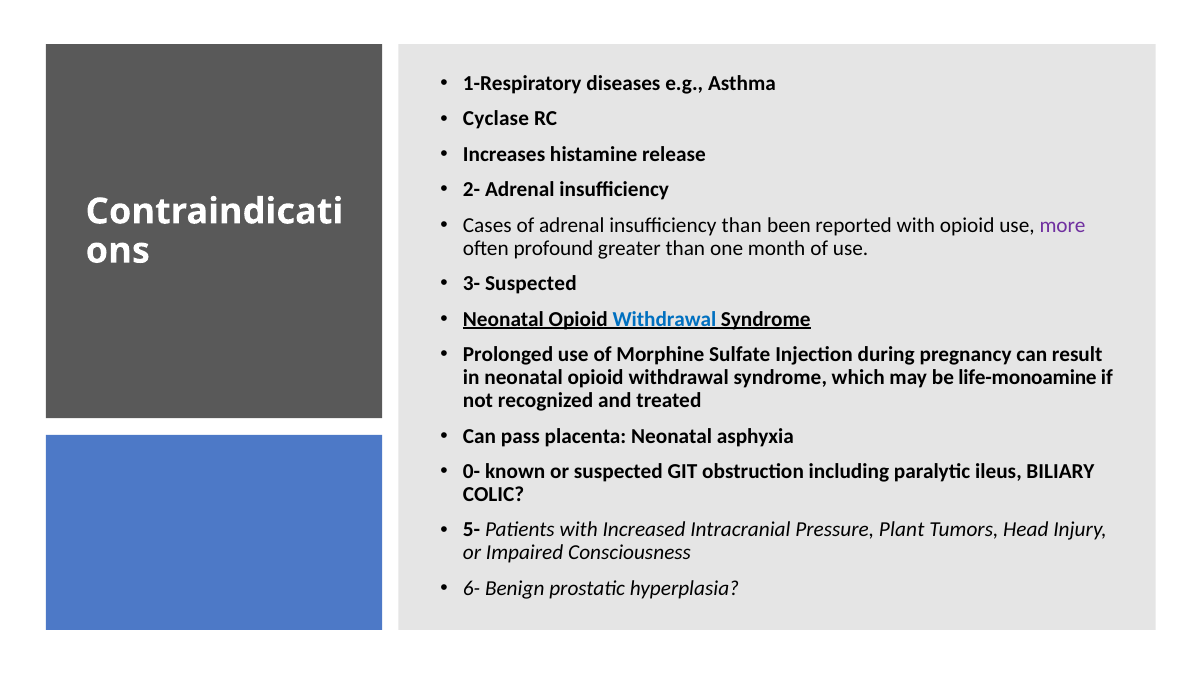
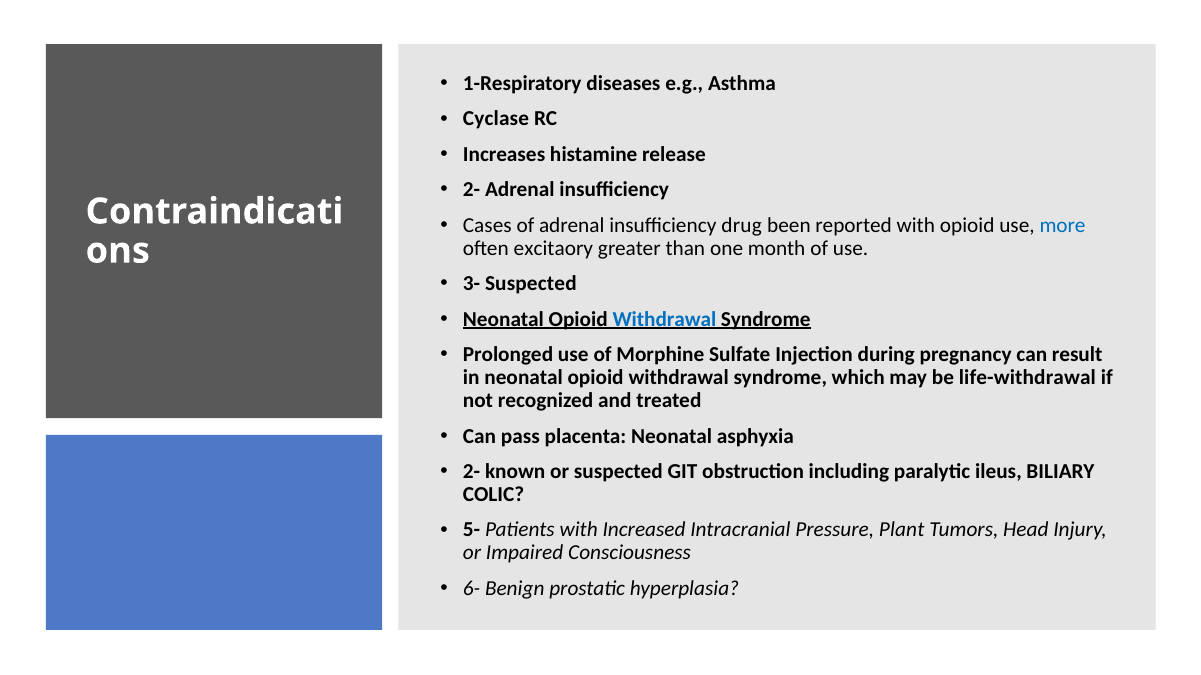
insufficiency than: than -> drug
more colour: purple -> blue
profound: profound -> excitaory
life-monoamine: life-monoamine -> life-withdrawal
0- at (472, 472): 0- -> 2-
